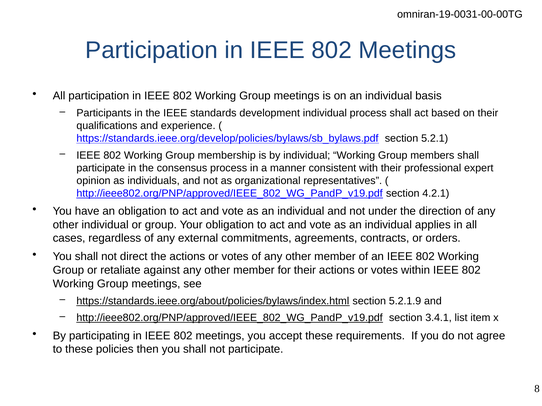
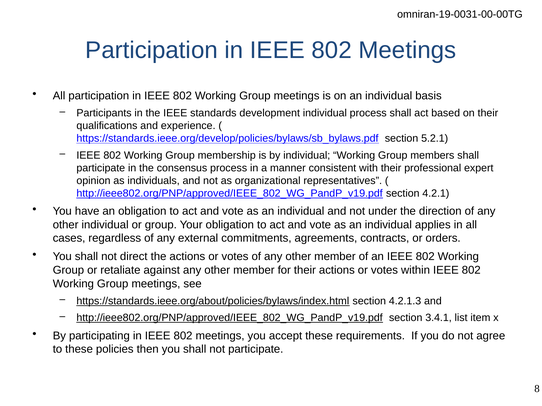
5.2.1.9: 5.2.1.9 -> 4.2.1.3
